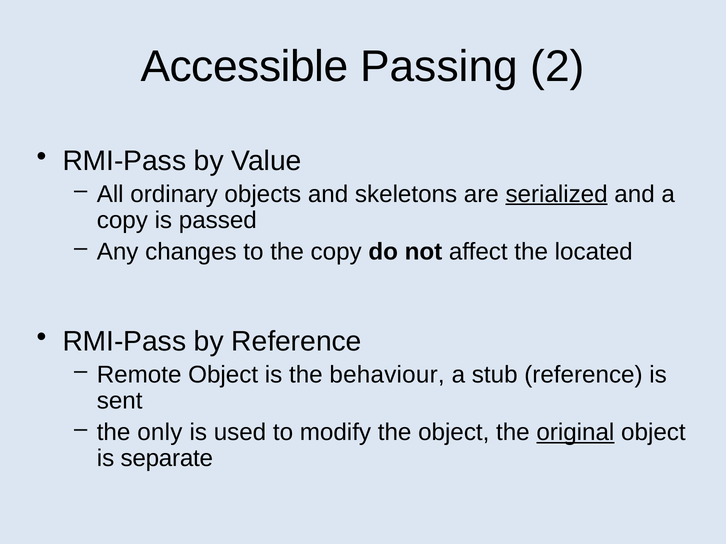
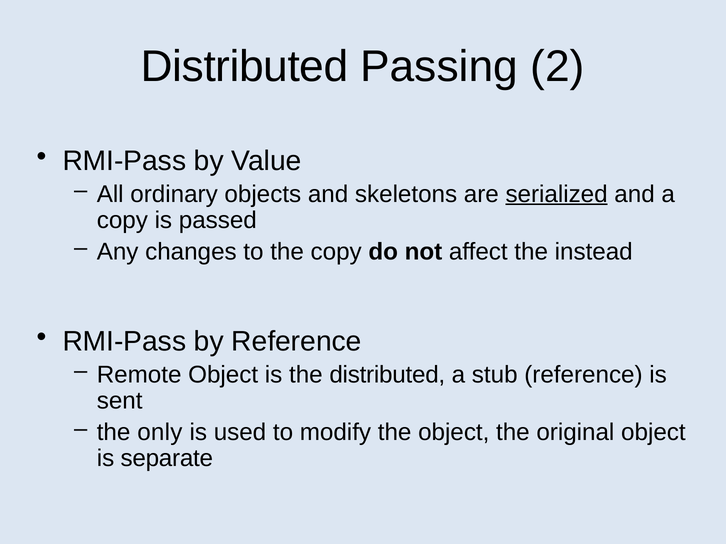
Accessible at (245, 67): Accessible -> Distributed
located: located -> instead
the behaviour: behaviour -> distributed
original underline: present -> none
